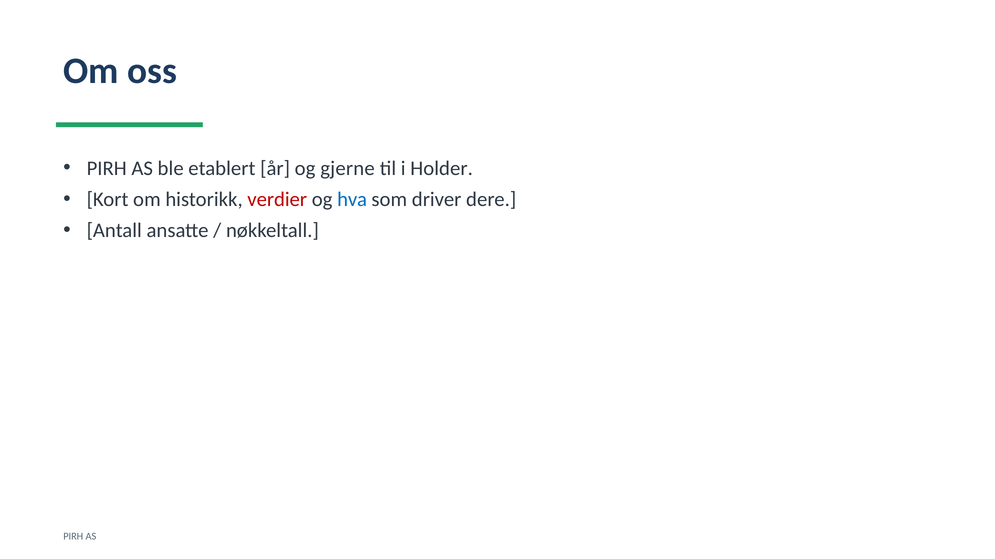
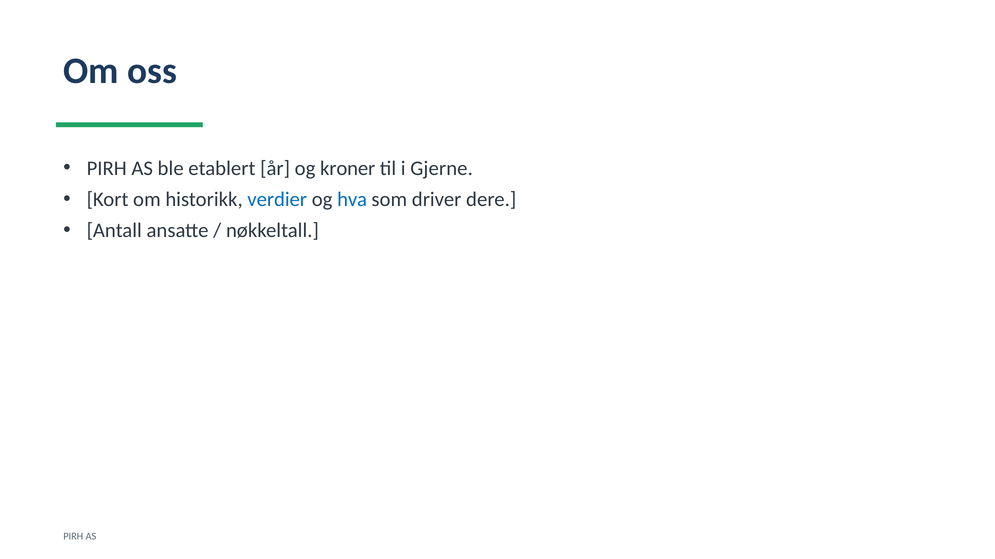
gjerne: gjerne -> kroner
Holder: Holder -> Gjerne
verdier colour: red -> blue
